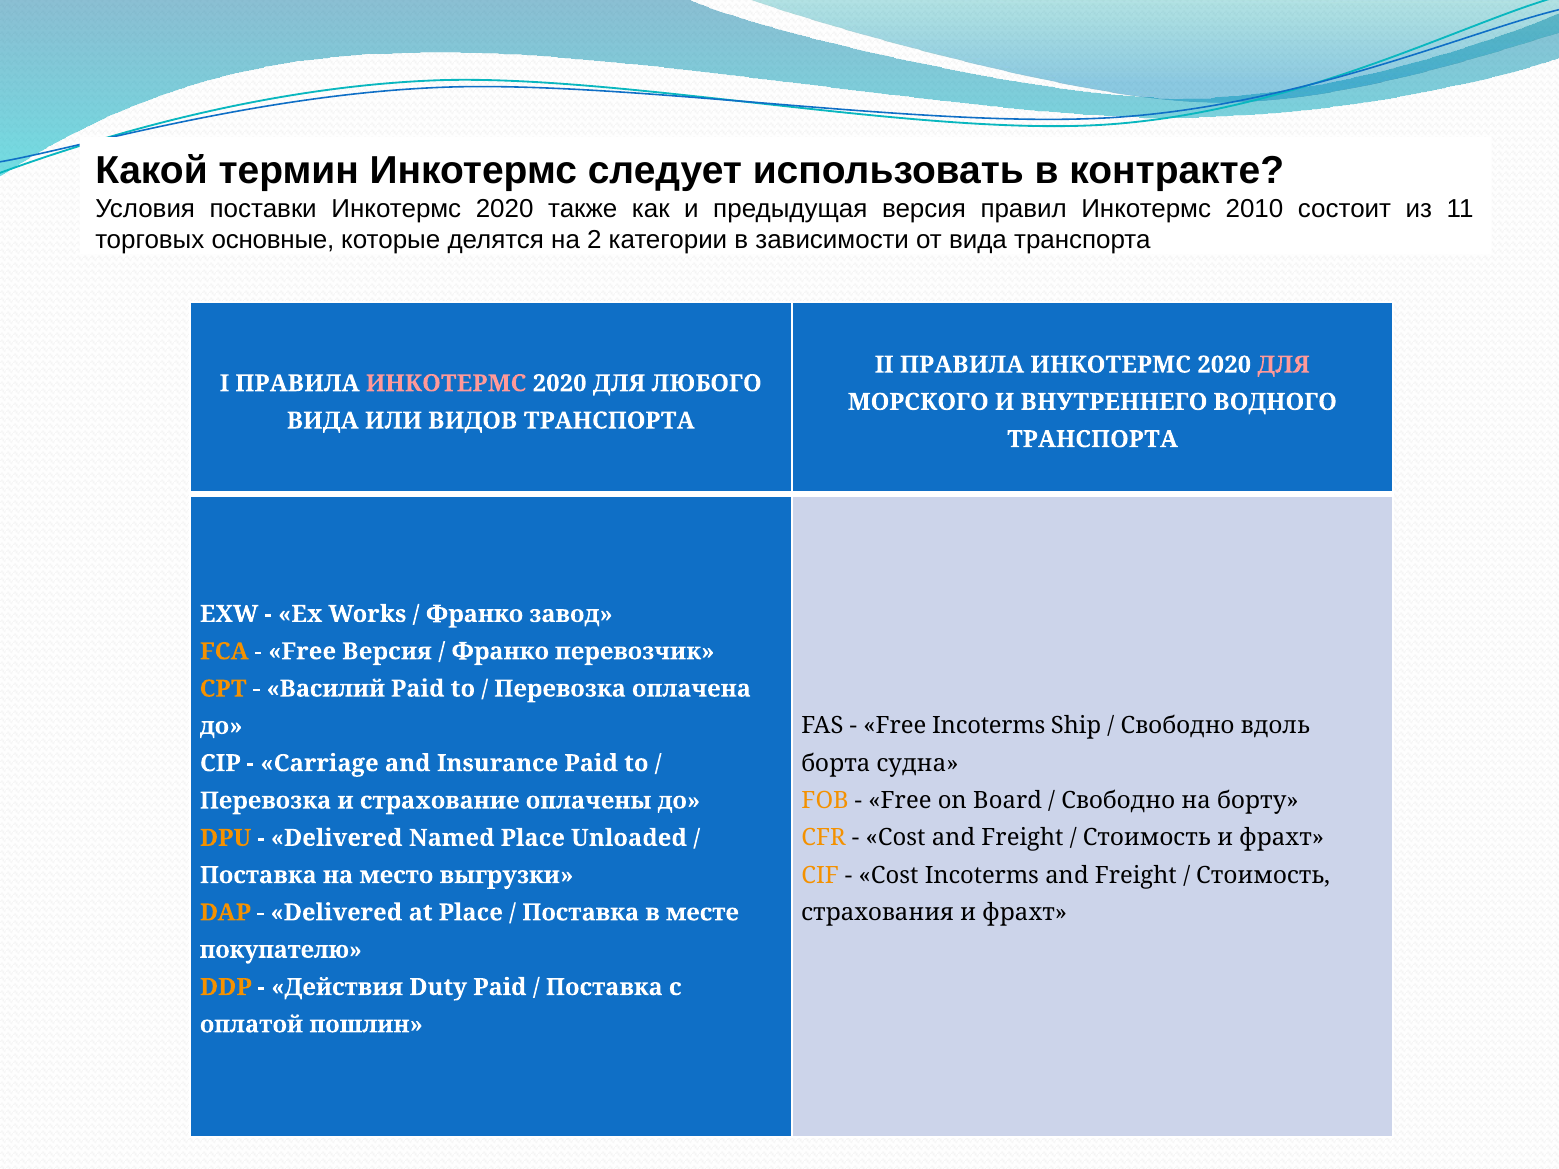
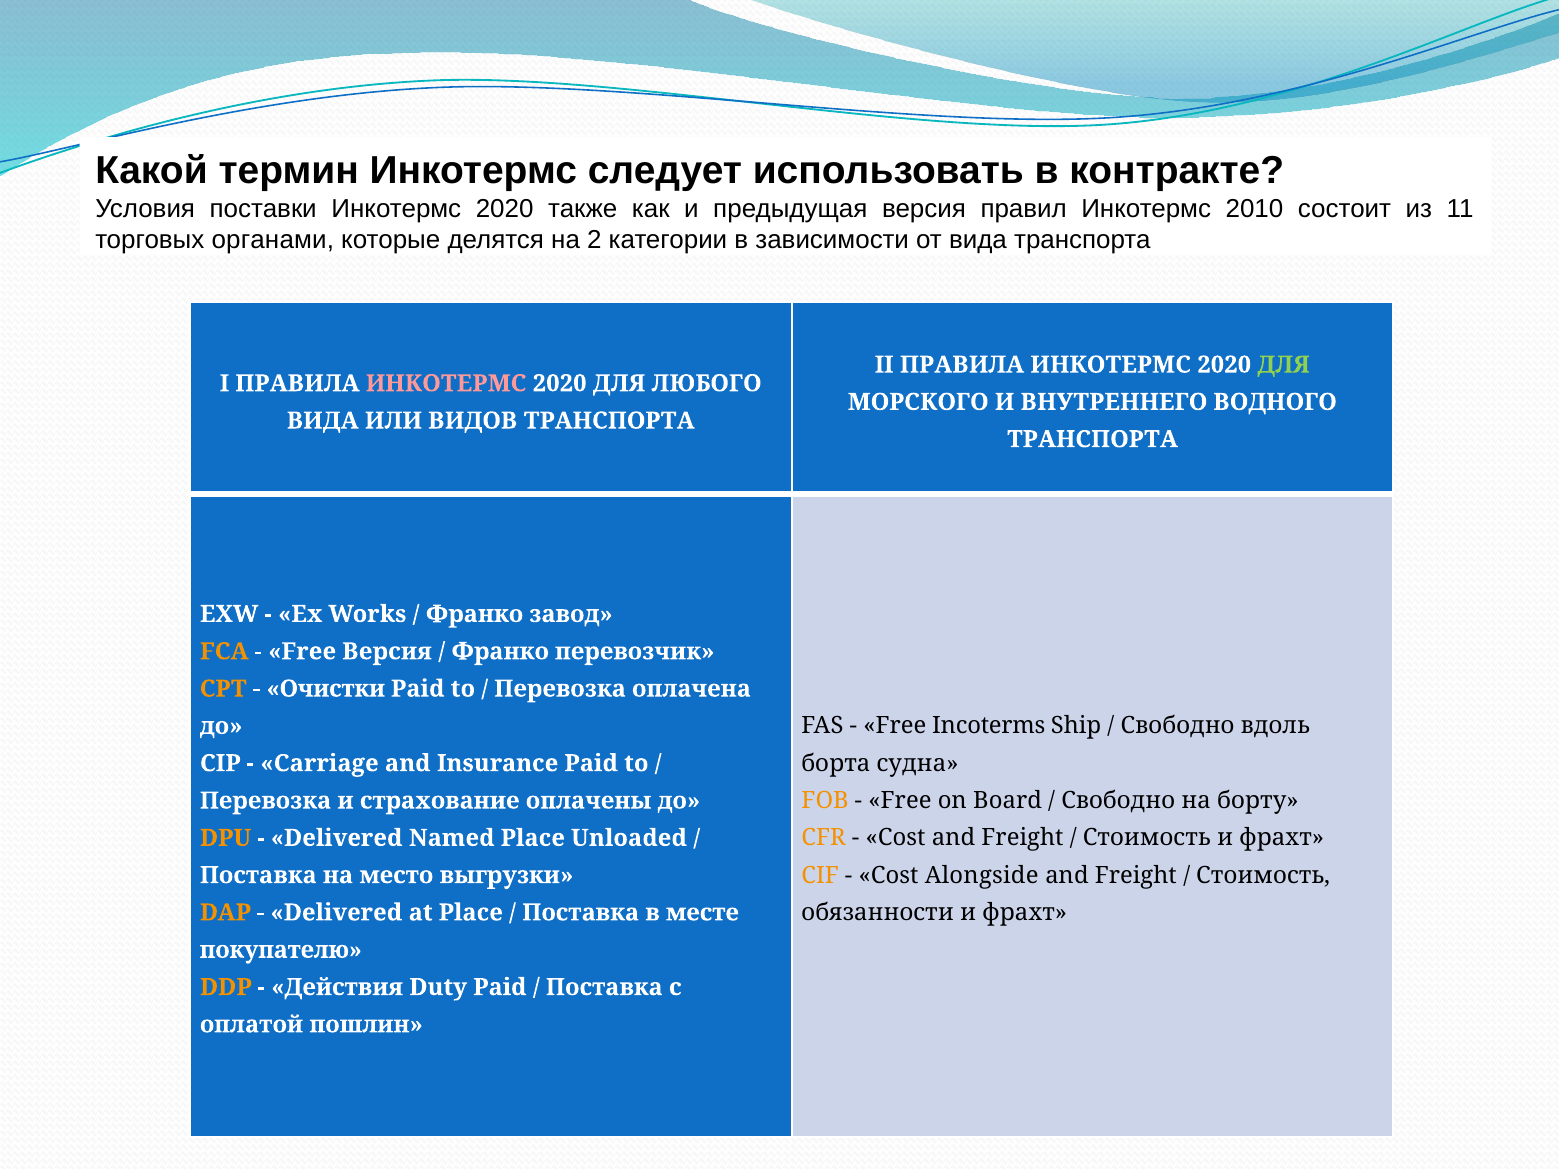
основные: основные -> органами
ДЛЯ at (1284, 365) colour: pink -> light green
Василий: Василий -> Очистки
Cost Incoterms: Incoterms -> Alongside
страхования: страхования -> обязанности
